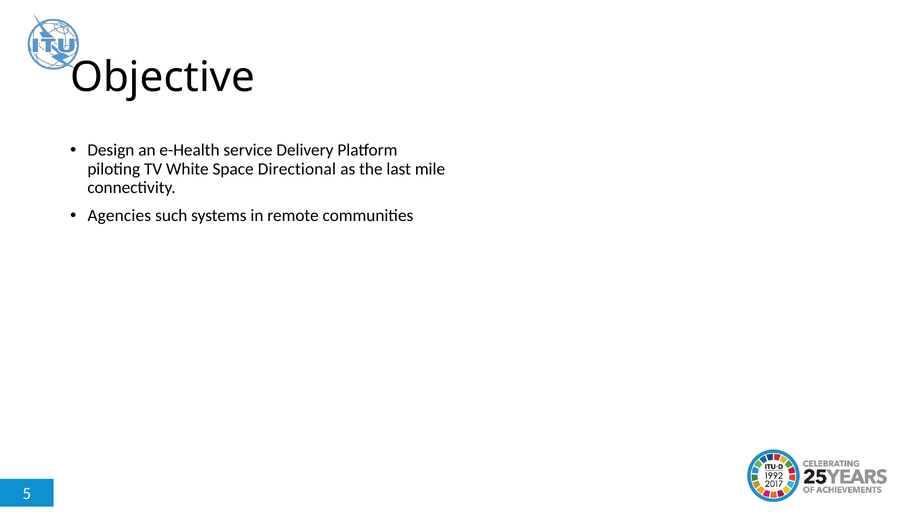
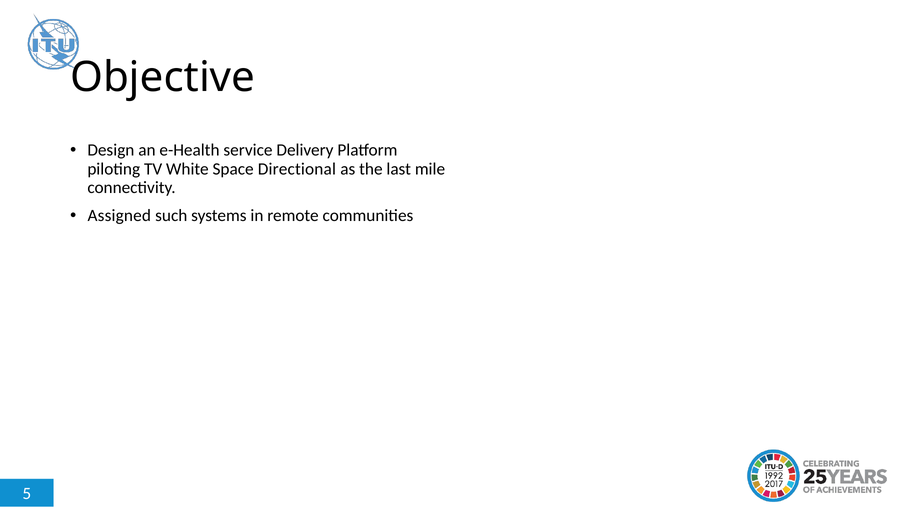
Agencies: Agencies -> Assigned
